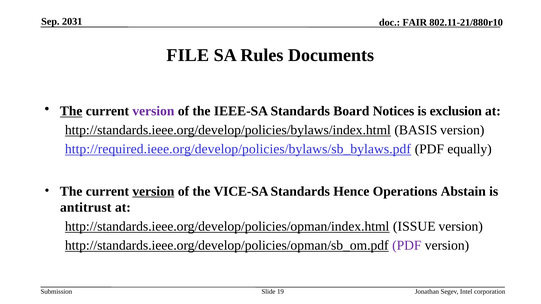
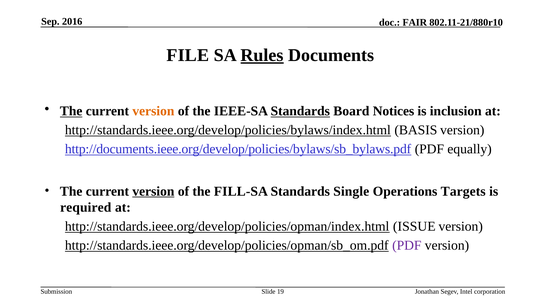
2031: 2031 -> 2016
Rules underline: none -> present
version at (153, 111) colour: purple -> orange
Standards at (300, 111) underline: none -> present
exclusion: exclusion -> inclusion
http://required.ieee.org/develop/policies/bylaws/sb_bylaws.pdf: http://required.ieee.org/develop/policies/bylaws/sb_bylaws.pdf -> http://documents.ieee.org/develop/policies/bylaws/sb_bylaws.pdf
VICE-SA: VICE-SA -> FILL-SA
Hence: Hence -> Single
Abstain: Abstain -> Targets
antitrust: antitrust -> required
